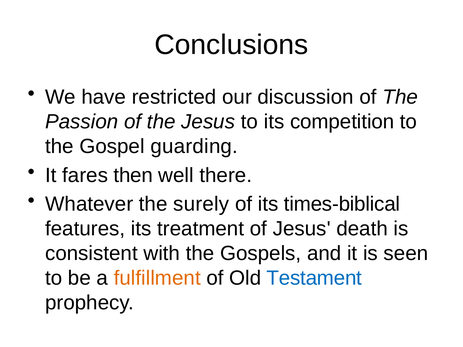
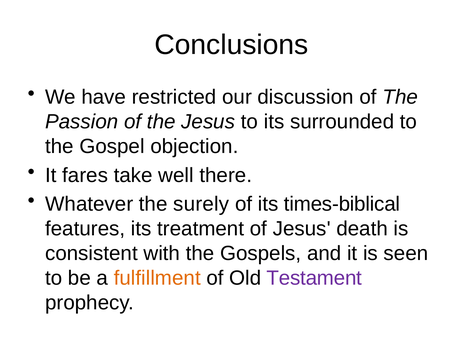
competition: competition -> surrounded
guarding: guarding -> objection
then: then -> take
Testament colour: blue -> purple
